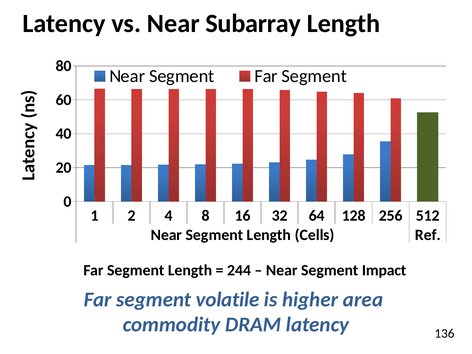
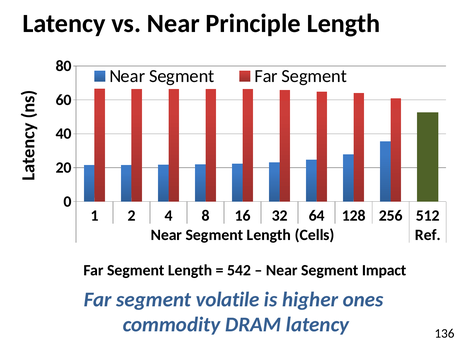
Subarray: Subarray -> Principle
244: 244 -> 542
area: area -> ones
